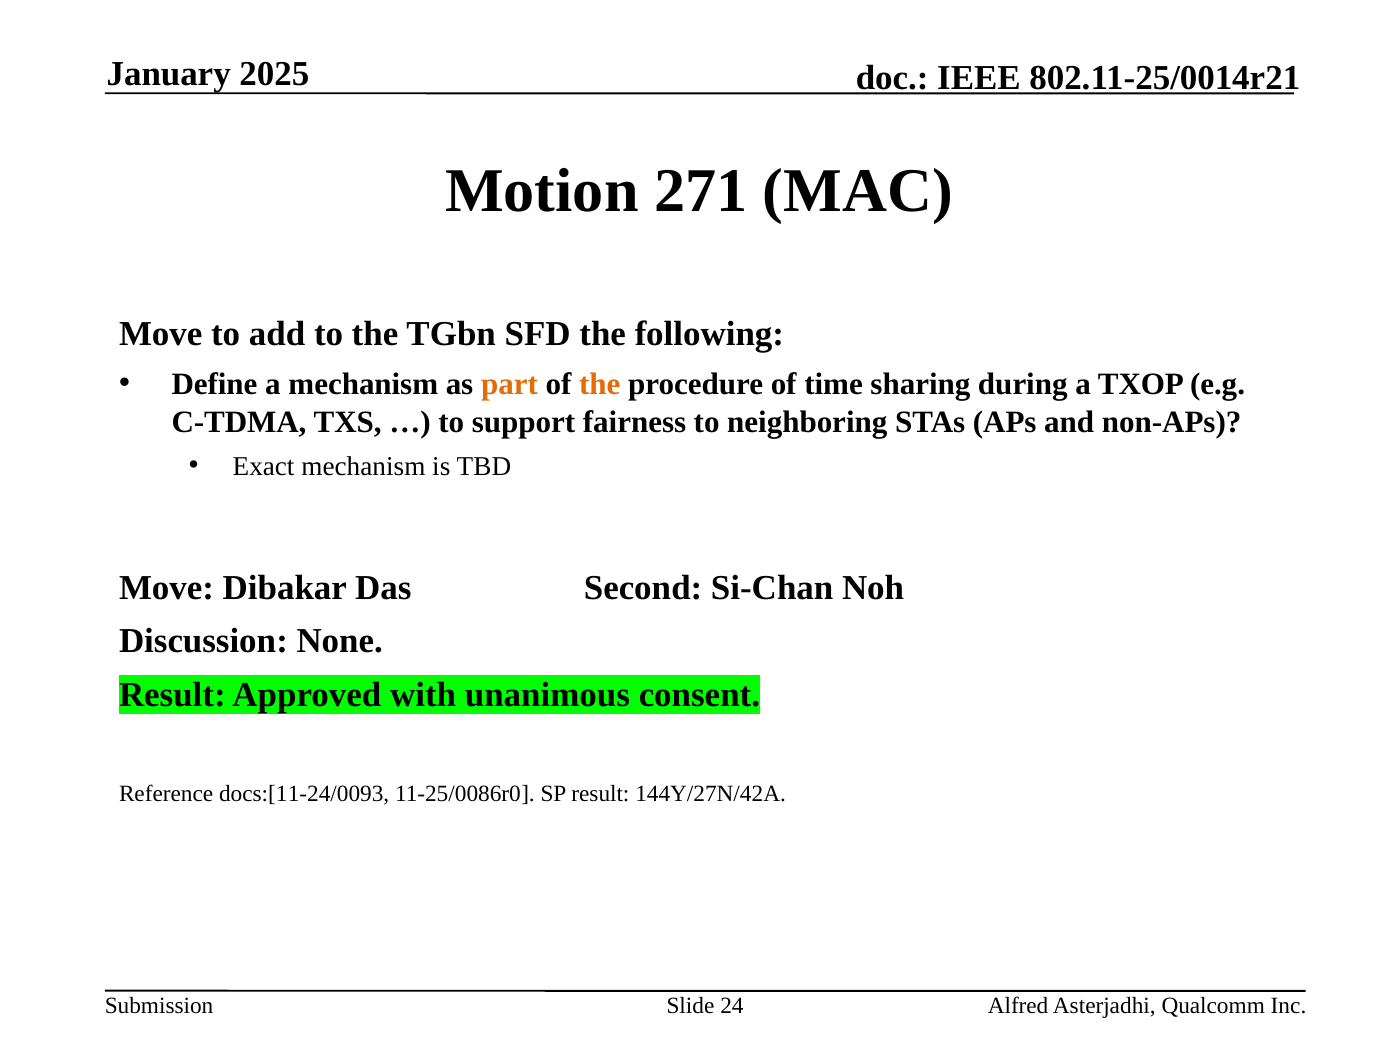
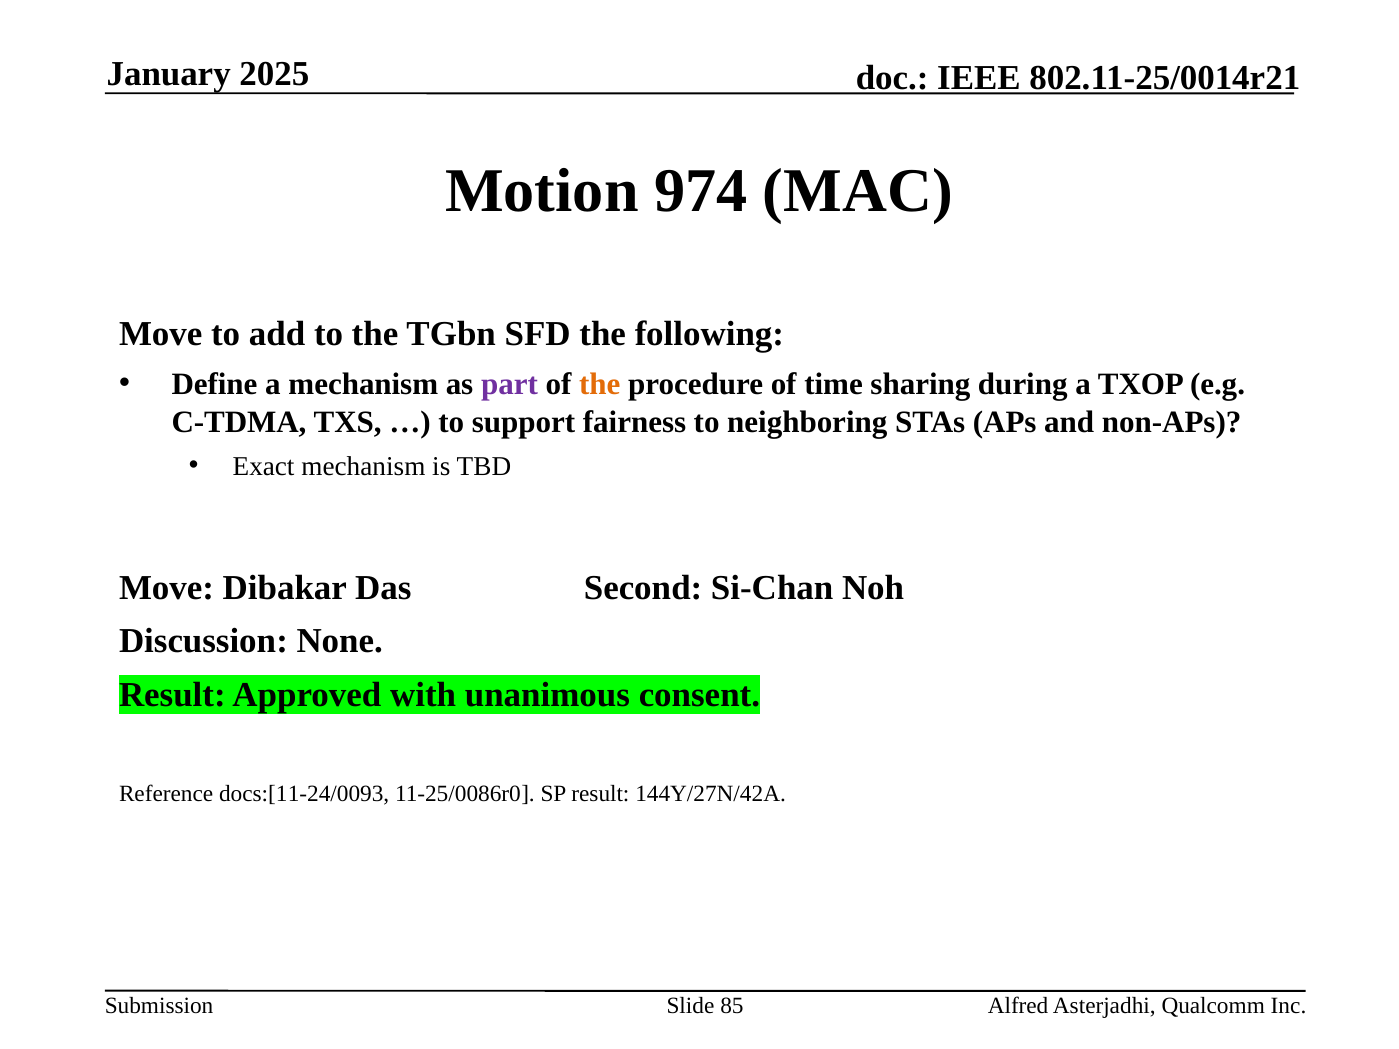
271: 271 -> 974
part colour: orange -> purple
24: 24 -> 85
